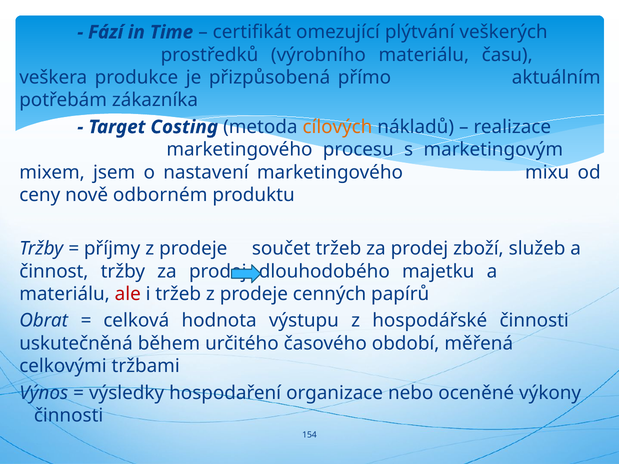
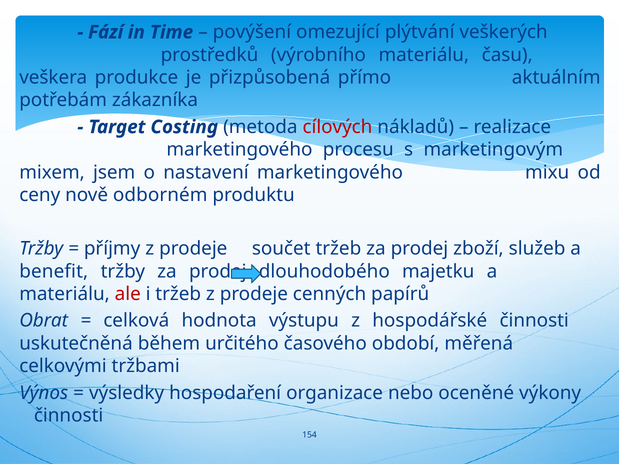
certifikát: certifikát -> povýšení
cílových colour: orange -> red
činnost: činnost -> benefit
